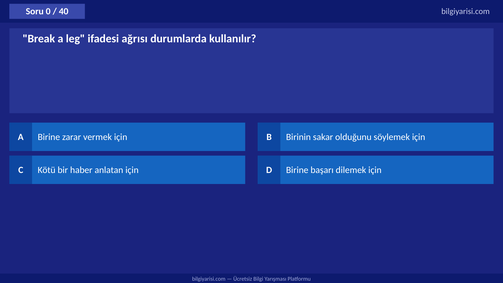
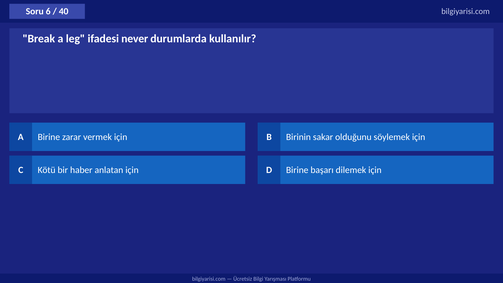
0: 0 -> 6
ağrısı: ağrısı -> never
